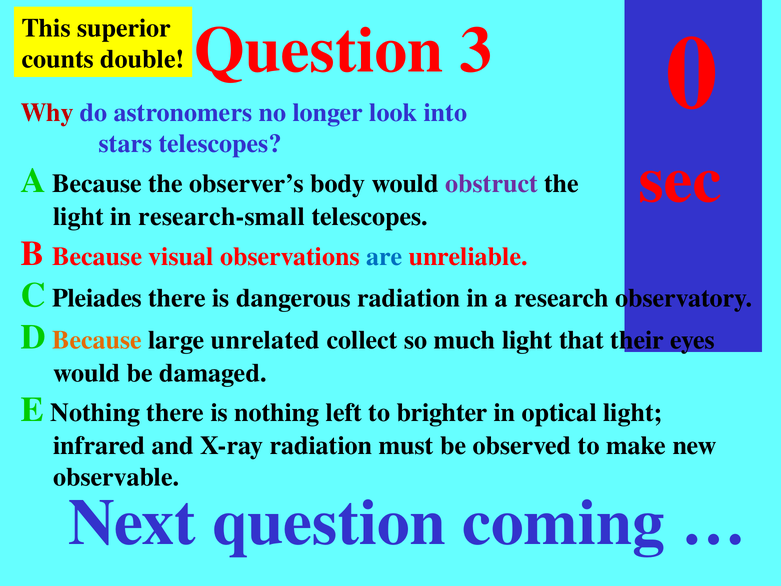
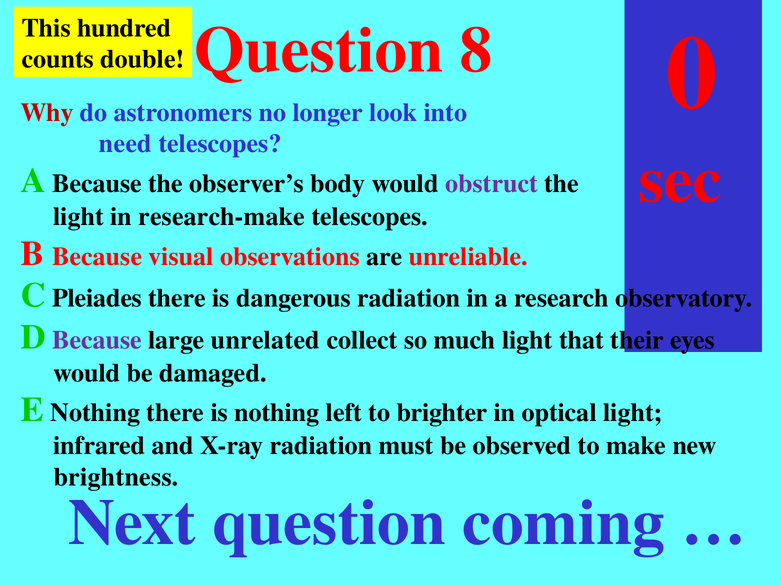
superior: superior -> hundred
Question 3: 3 -> 8
stars: stars -> need
research-small: research-small -> research-make
are colour: blue -> black
Because at (97, 340) colour: orange -> purple
observable: observable -> brightness
